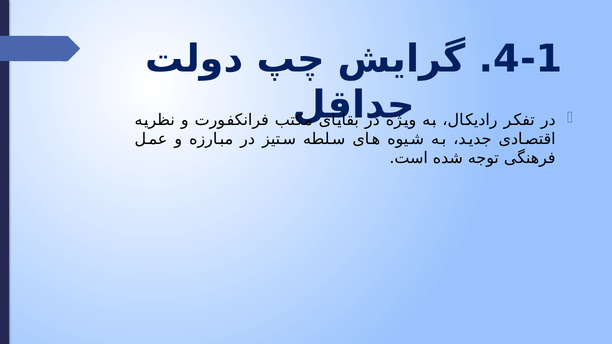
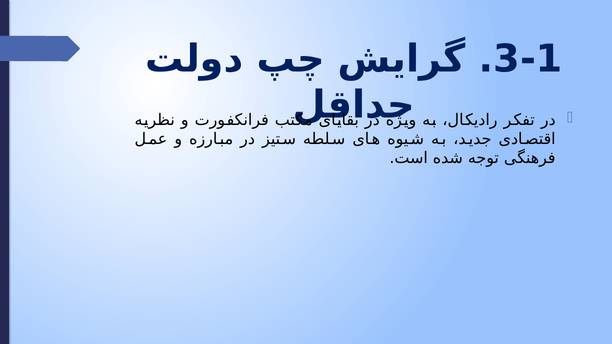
4-1: 4-1 -> 3-1
